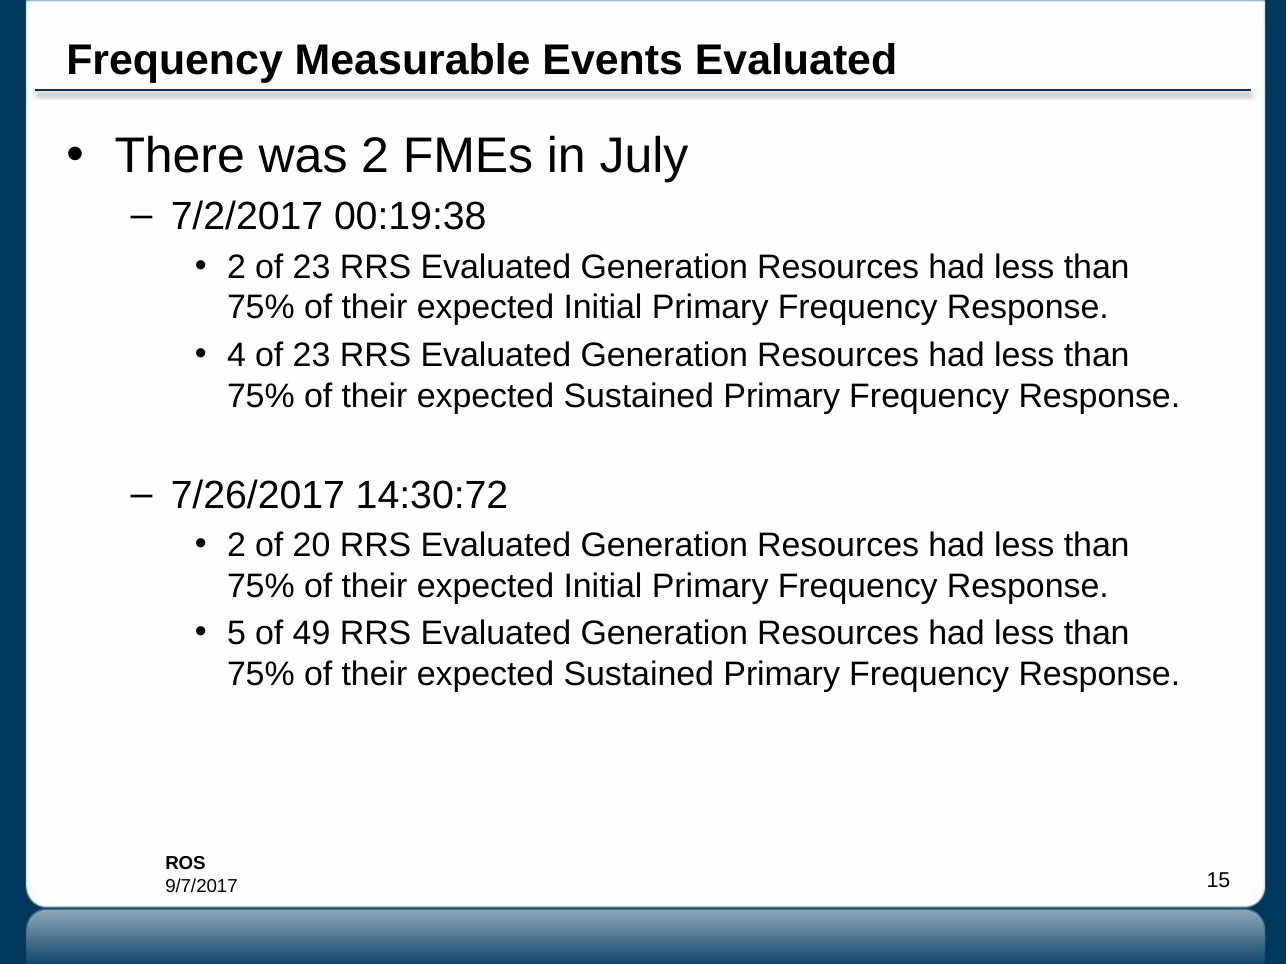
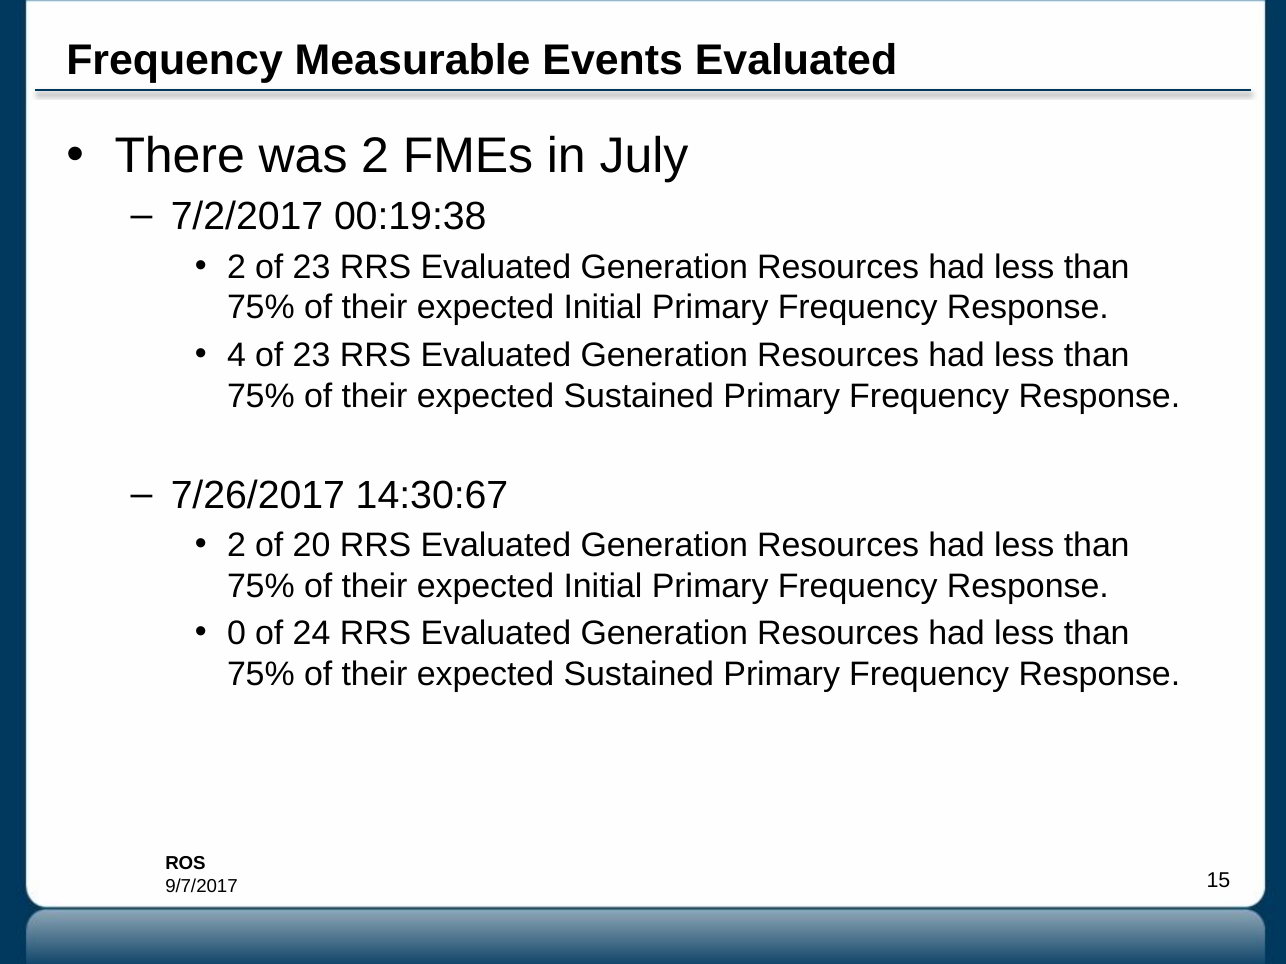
14:30:72: 14:30:72 -> 14:30:67
5: 5 -> 0
49: 49 -> 24
